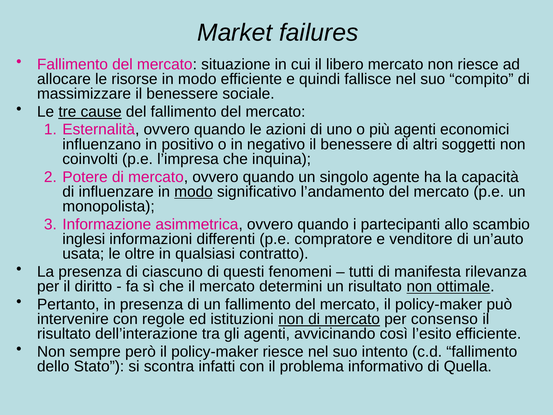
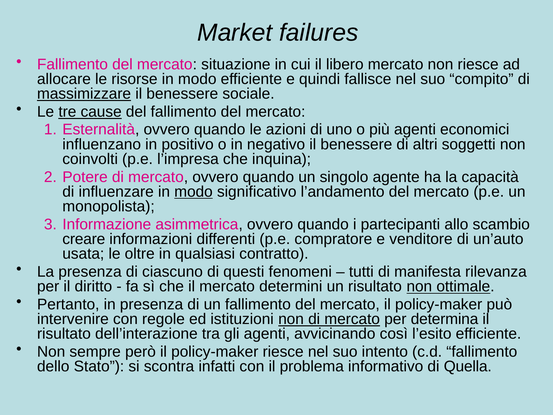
massimizzare underline: none -> present
inglesi: inglesi -> creare
consenso: consenso -> determina
